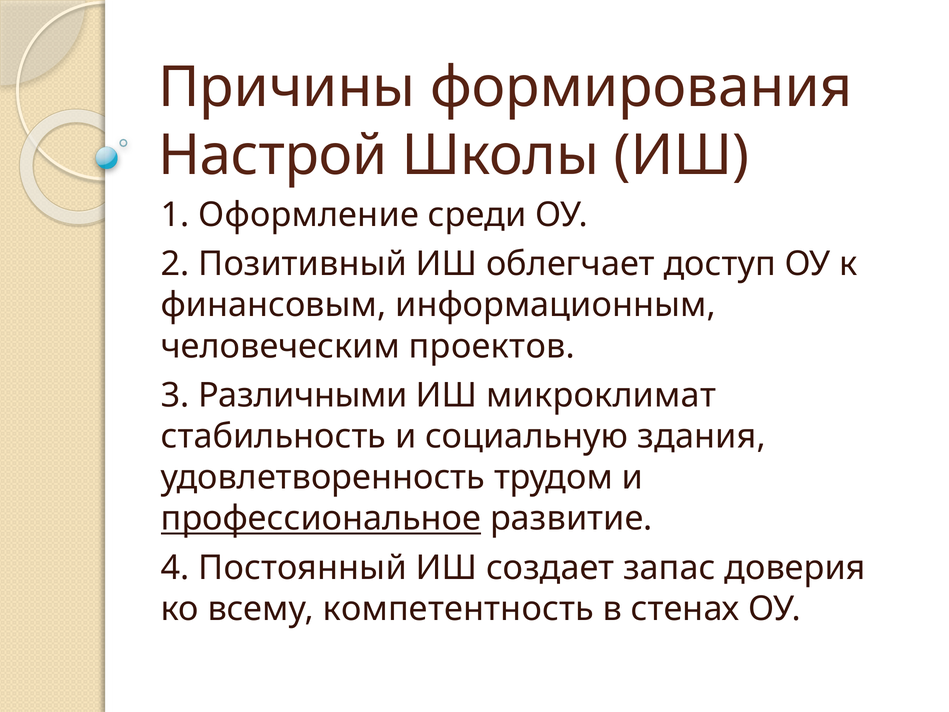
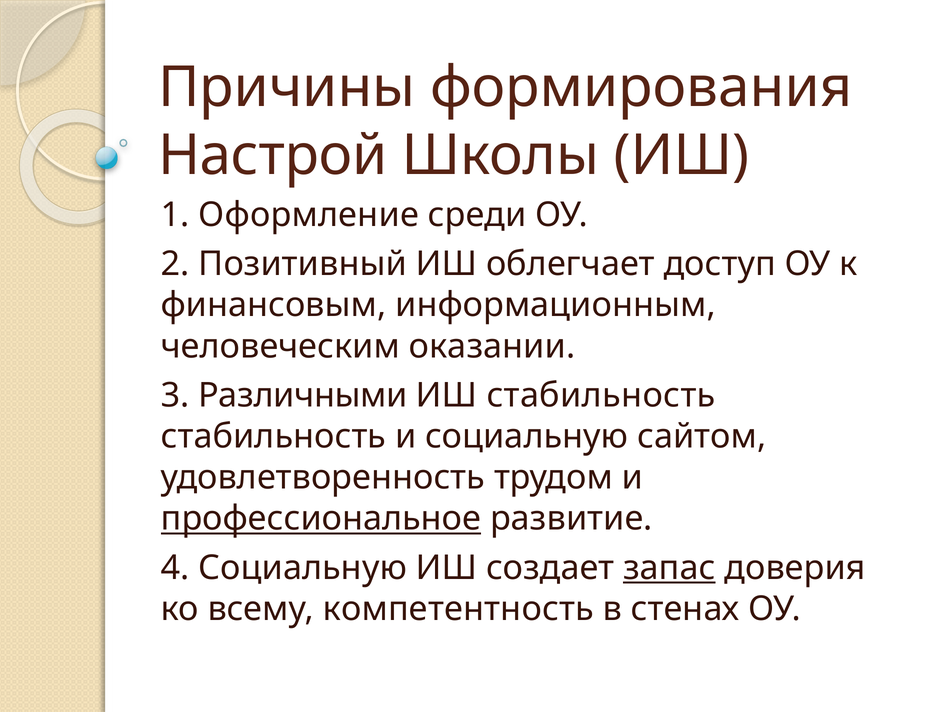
проектов: проектов -> оказании
ИШ микроклимат: микроклимат -> стабильность
здания: здания -> сайтом
4 Постоянный: Постоянный -> Социальную
запас underline: none -> present
